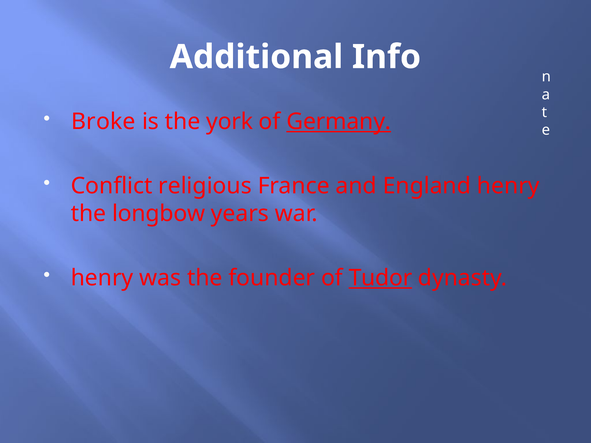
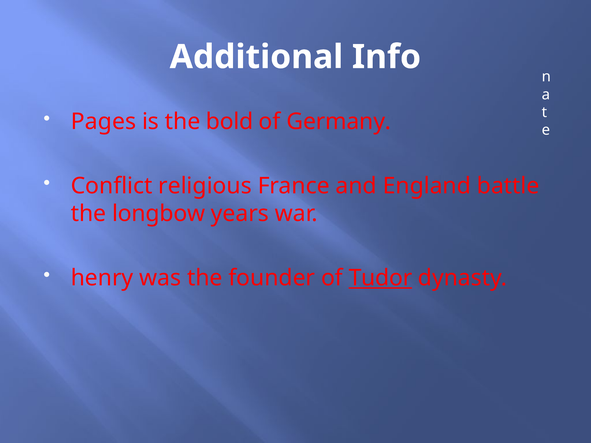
Broke: Broke -> Pages
york: york -> bold
Germany underline: present -> none
England henry: henry -> battle
